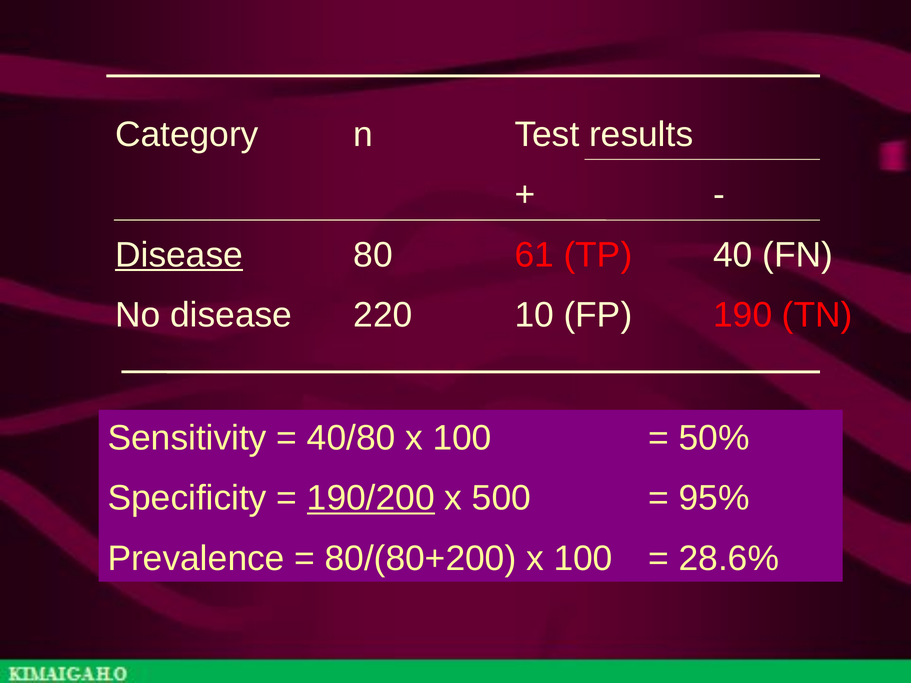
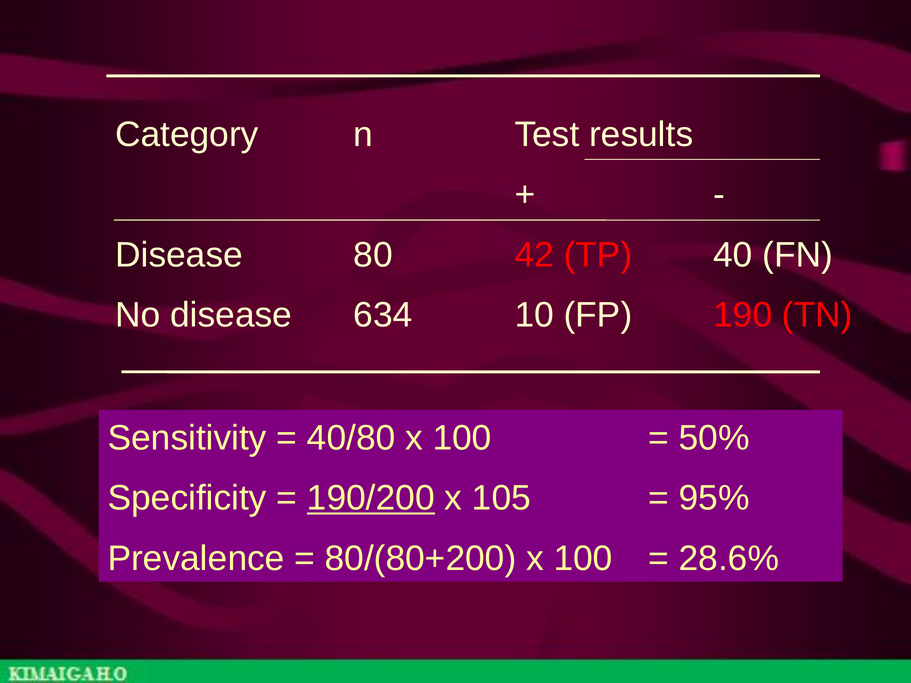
Disease at (179, 255) underline: present -> none
61: 61 -> 42
220: 220 -> 634
500: 500 -> 105
